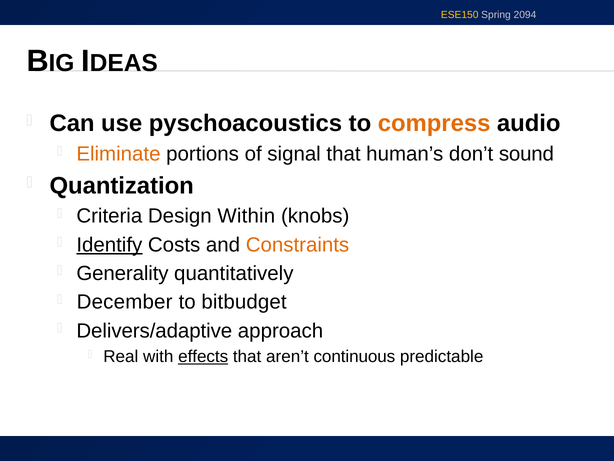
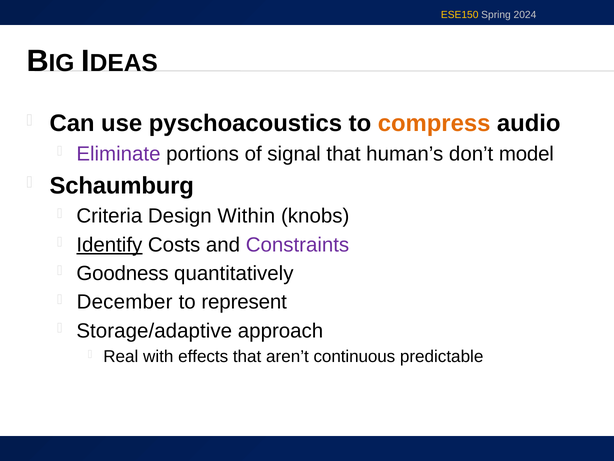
2094: 2094 -> 2024
Eliminate colour: orange -> purple
sound: sound -> model
Quantization: Quantization -> Schaumburg
Constraints colour: orange -> purple
Generality: Generality -> Goodness
bitbudget: bitbudget -> represent
Delivers/adaptive: Delivers/adaptive -> Storage/adaptive
effects underline: present -> none
